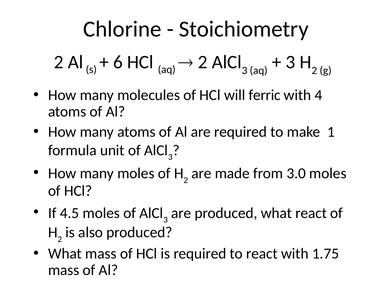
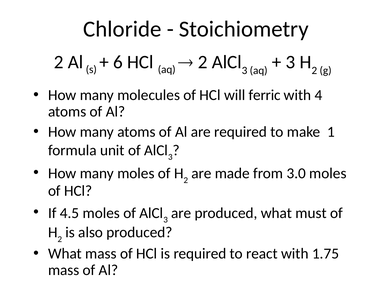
Chlorine: Chlorine -> Chloride
what react: react -> must
